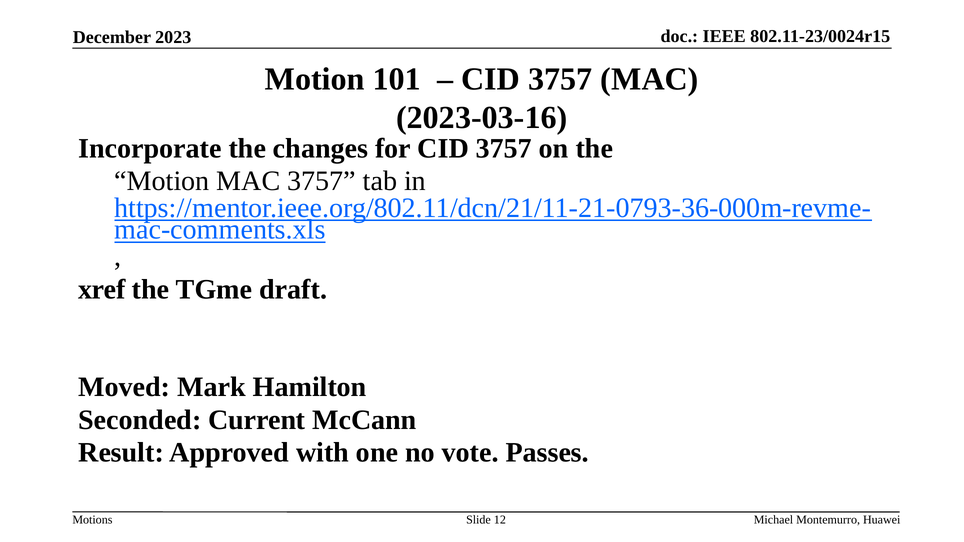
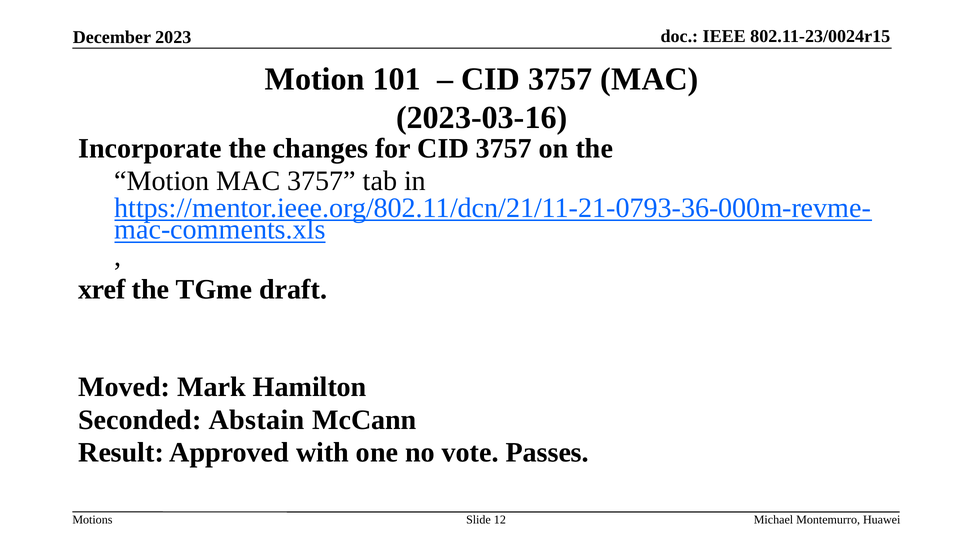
Current: Current -> Abstain
